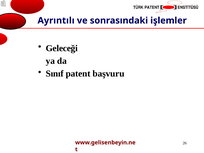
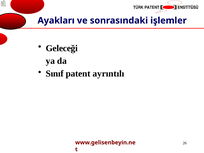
Ayrıntılı: Ayrıntılı -> Ayakları
başvuru: başvuru -> ayrıntılı
